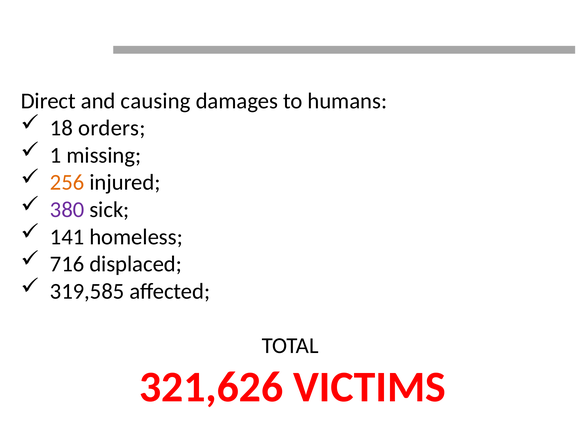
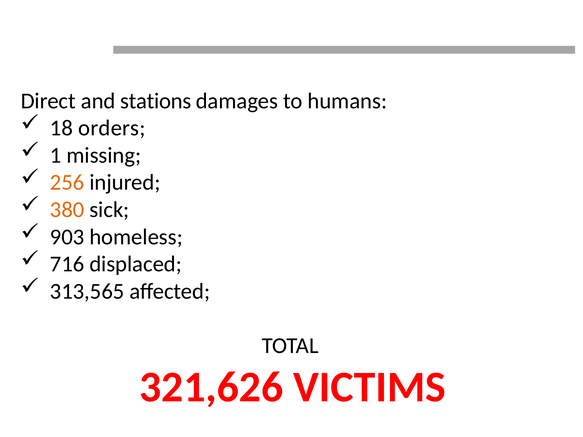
causing: causing -> stations
380 colour: purple -> orange
141: 141 -> 903
319,585: 319,585 -> 313,565
